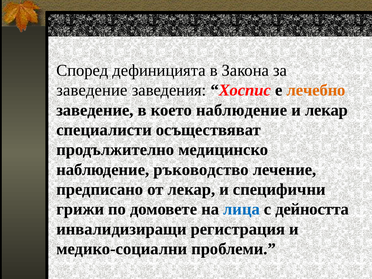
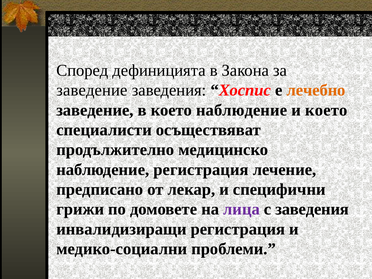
и лекар: лекар -> което
наблюдение ръководство: ръководство -> регистрация
лица colour: blue -> purple
с дейността: дейността -> заведения
